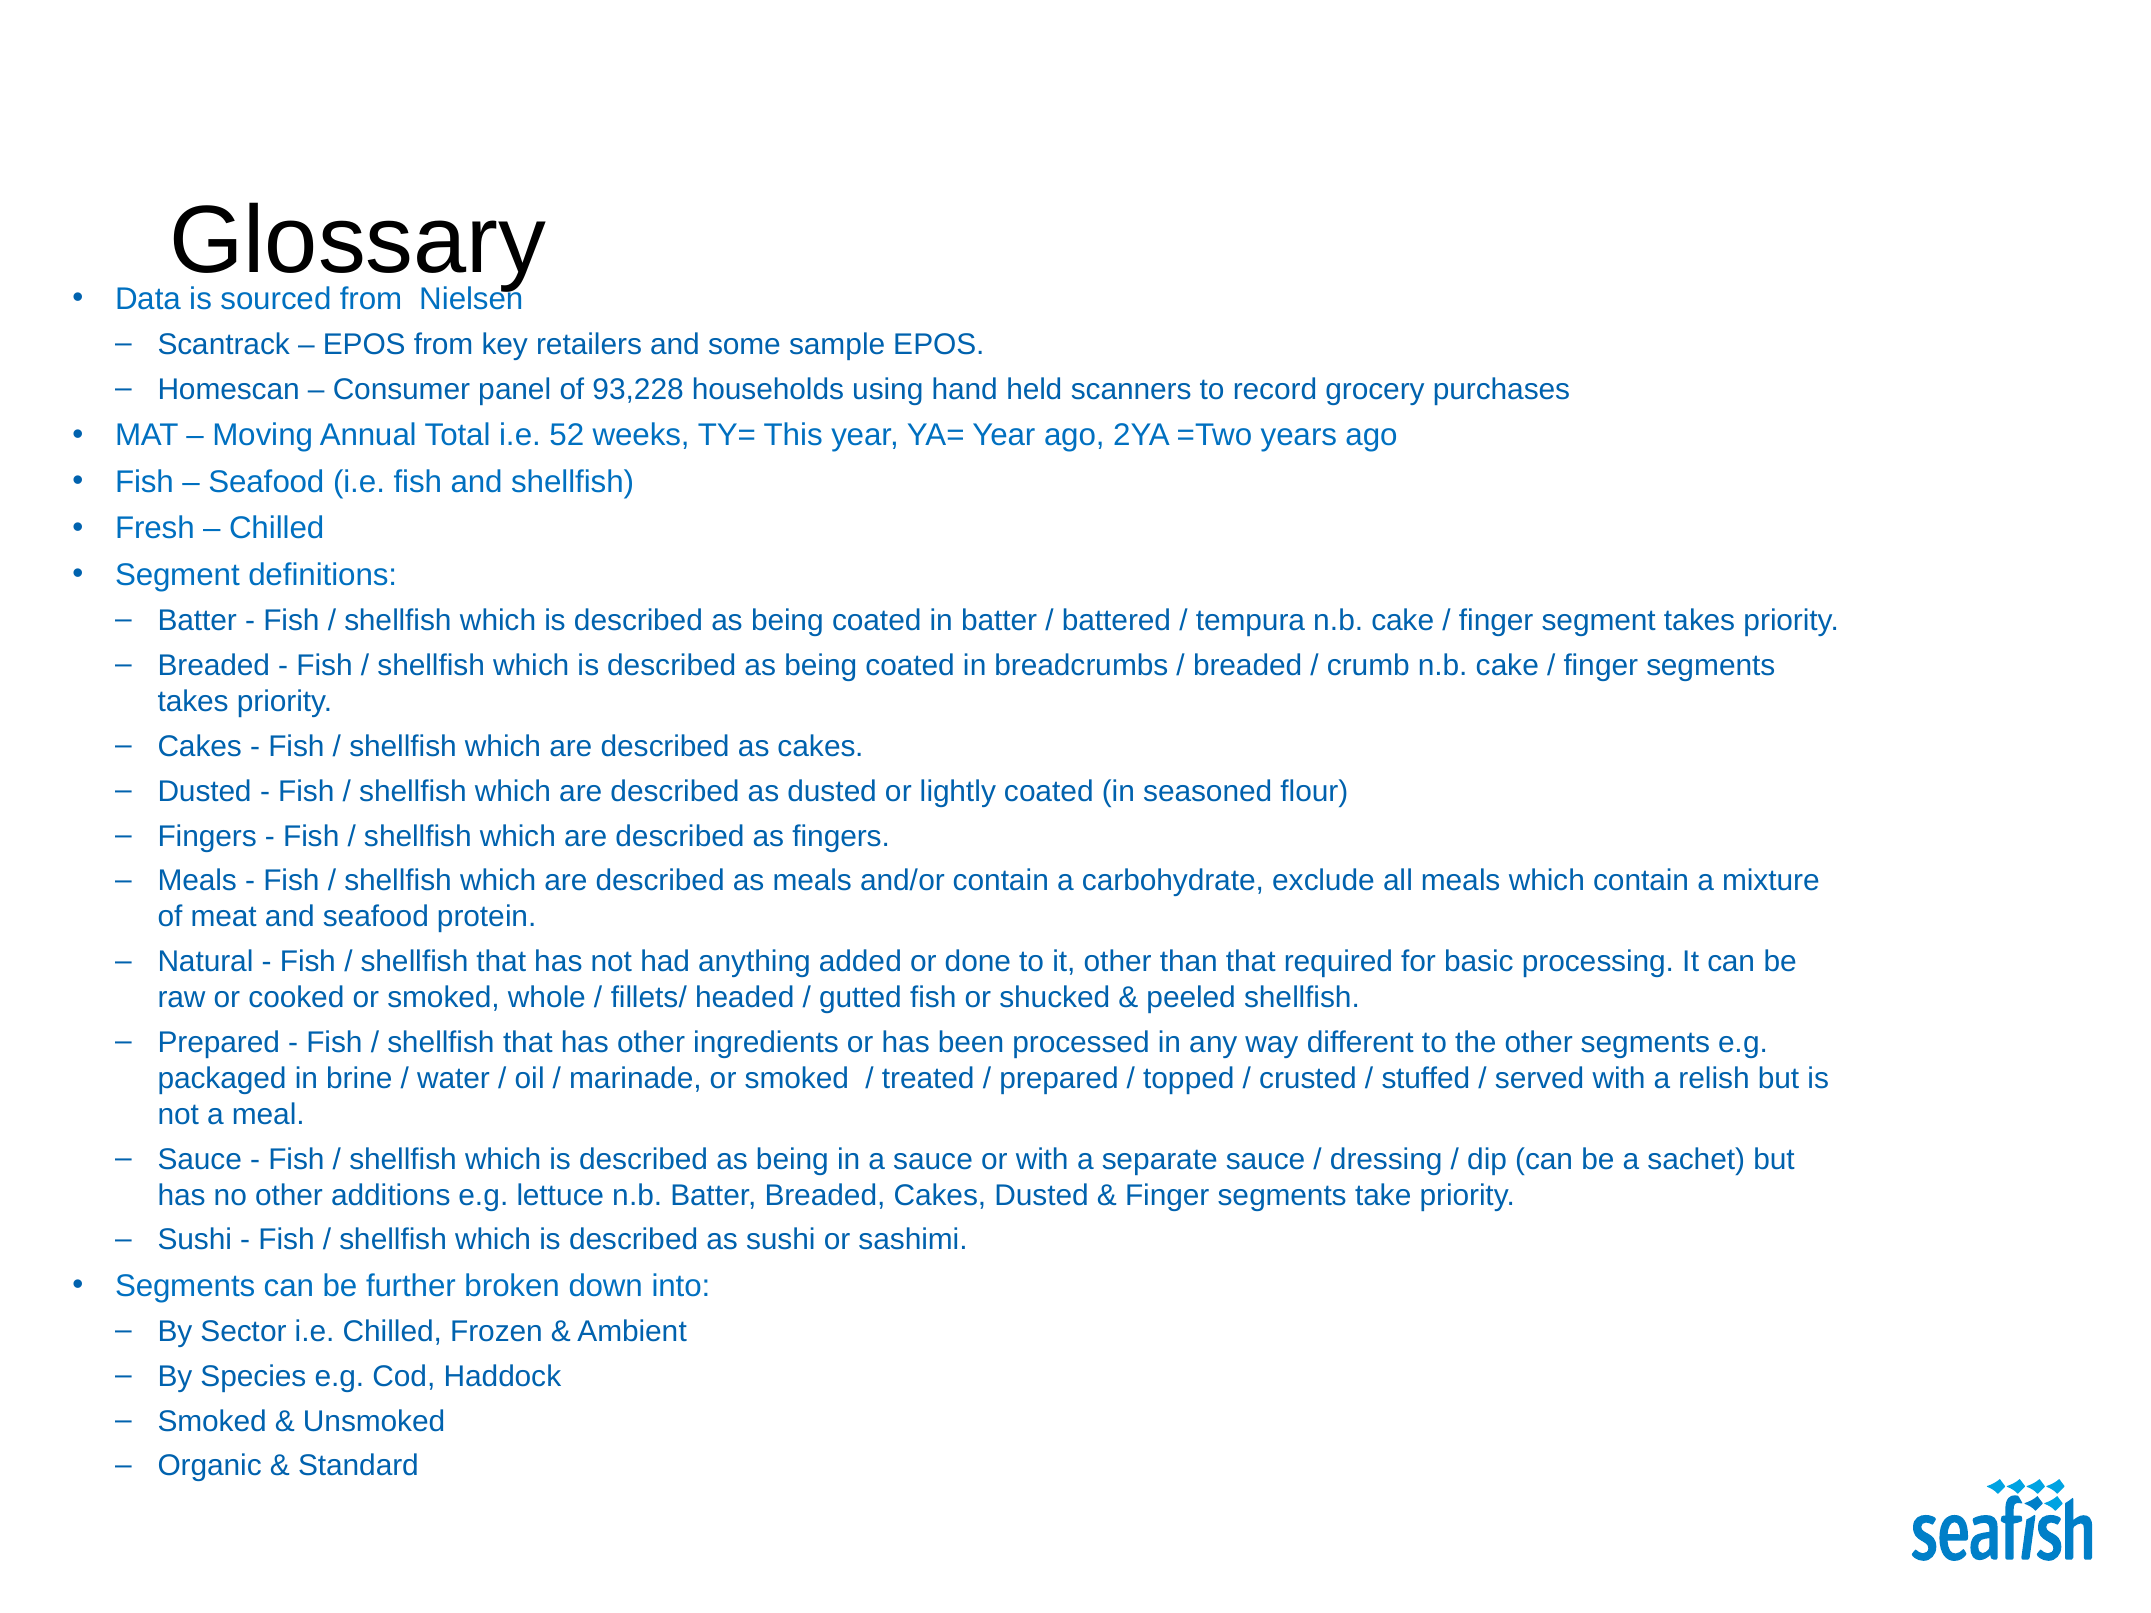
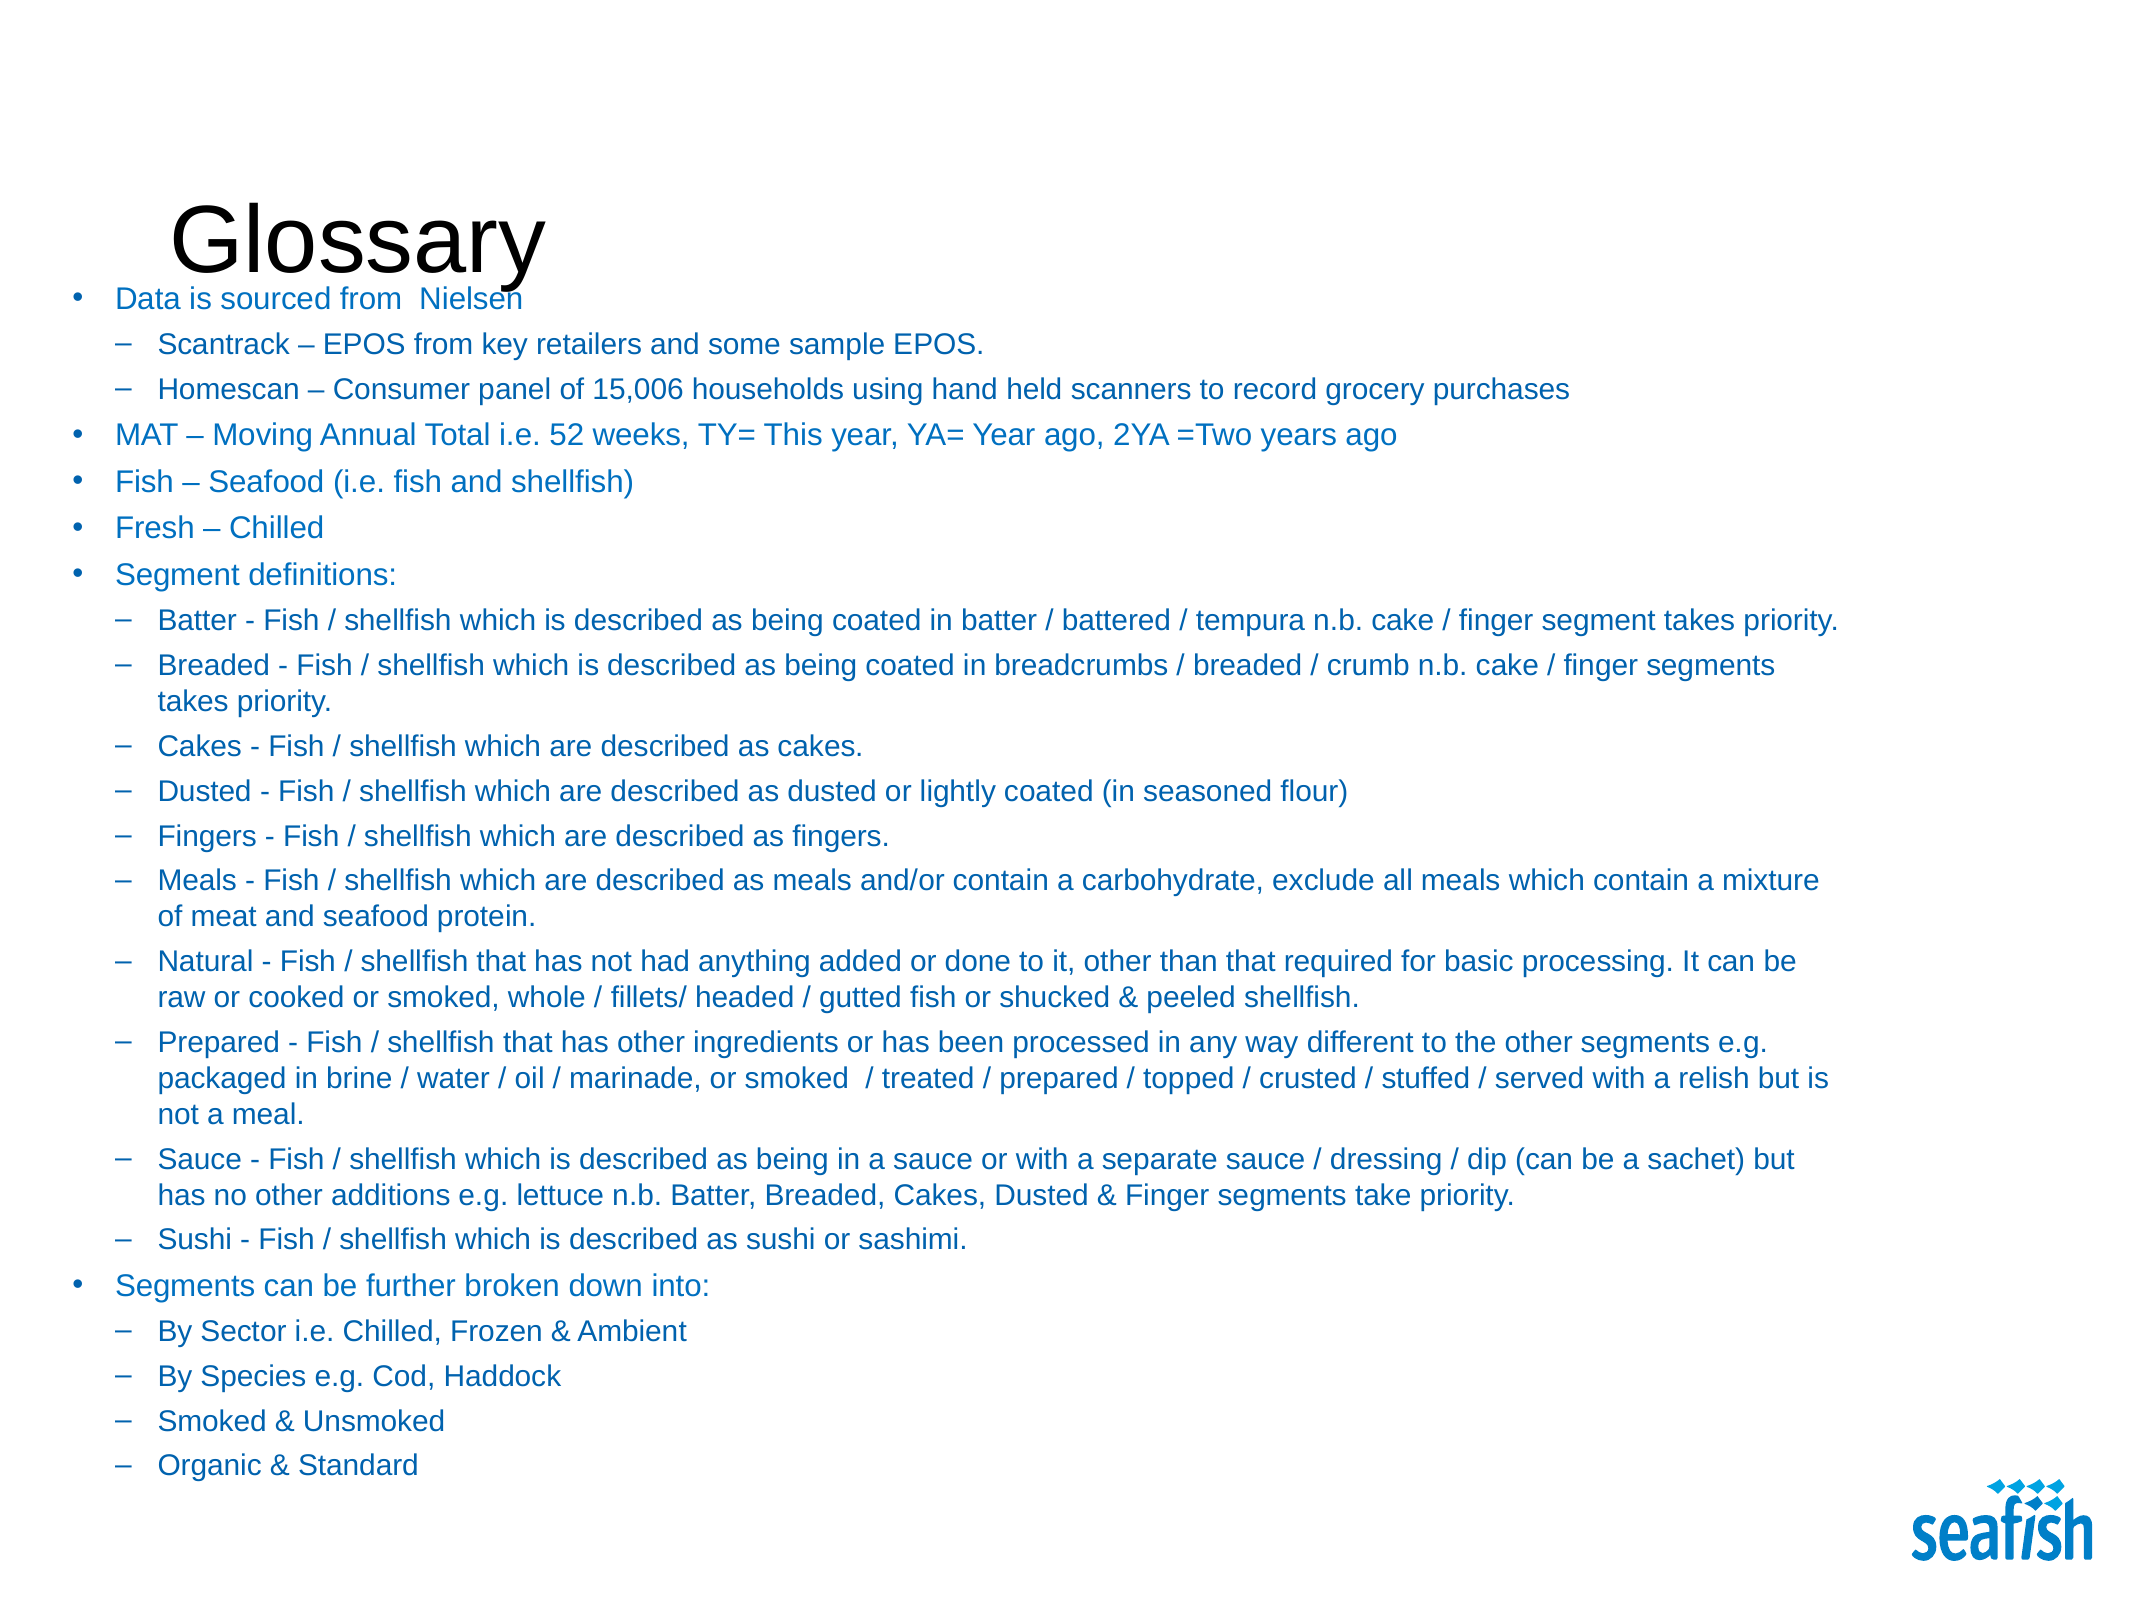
93,228: 93,228 -> 15,006
